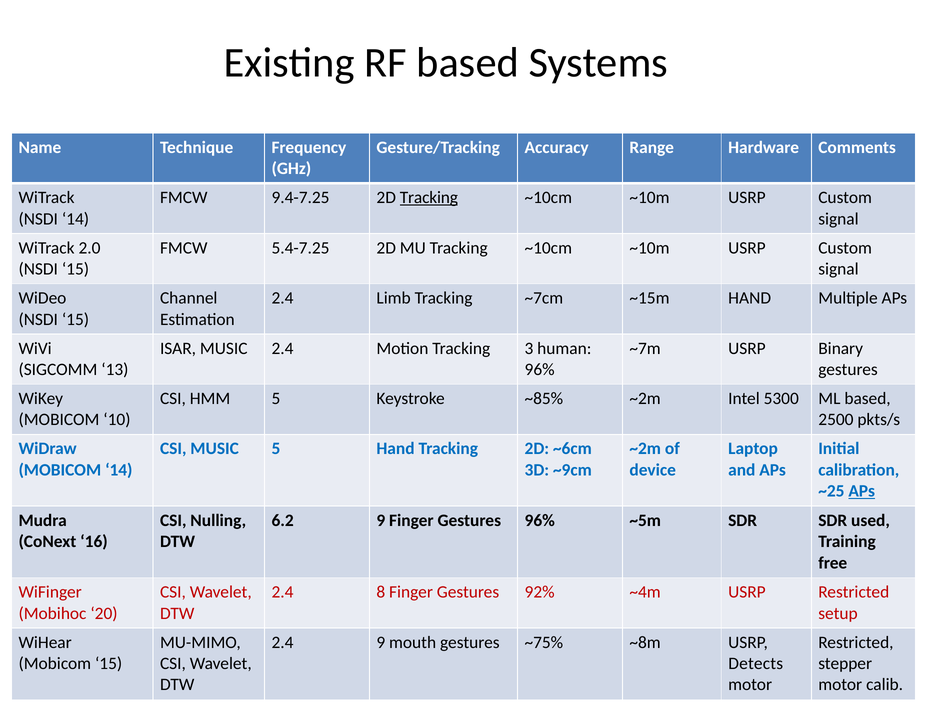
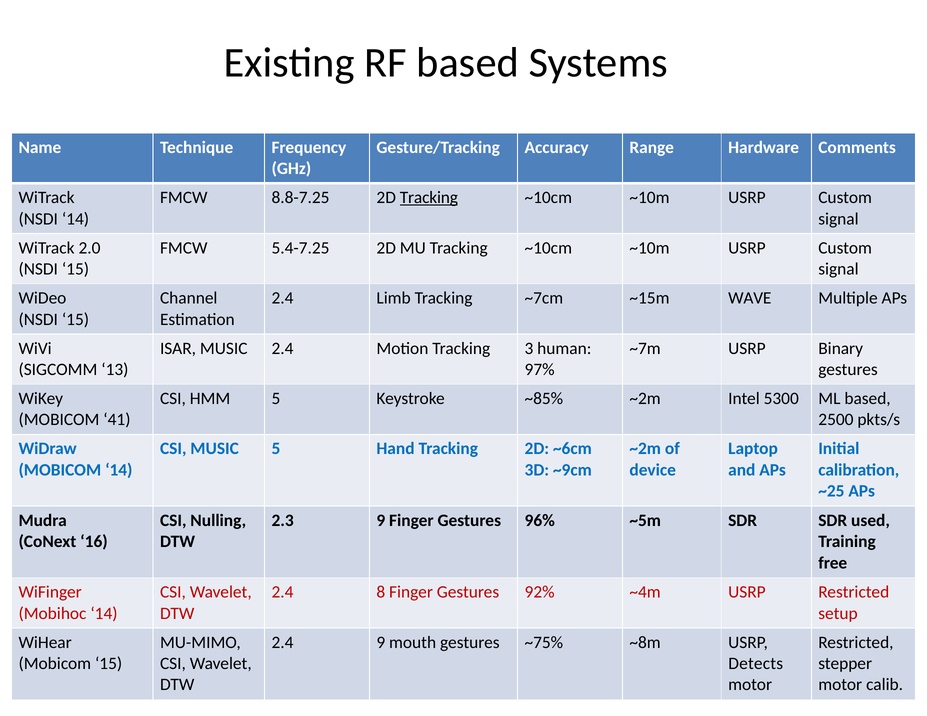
9.4-7.25: 9.4-7.25 -> 8.8-7.25
~15m HAND: HAND -> WAVE
96% at (540, 370): 96% -> 97%
10: 10 -> 41
APs at (862, 491) underline: present -> none
6.2: 6.2 -> 2.3
Mobihoc 20: 20 -> 14
